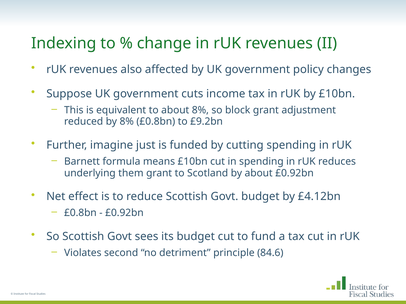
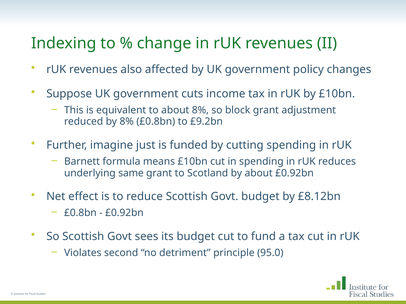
them: them -> same
£4.12bn: £4.12bn -> £8.12bn
84.6: 84.6 -> 95.0
